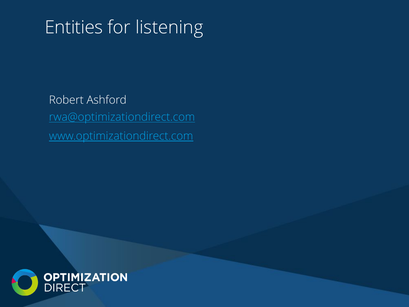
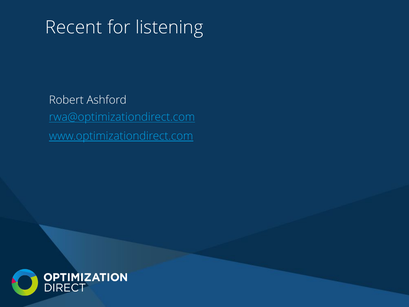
Entities: Entities -> Recent
